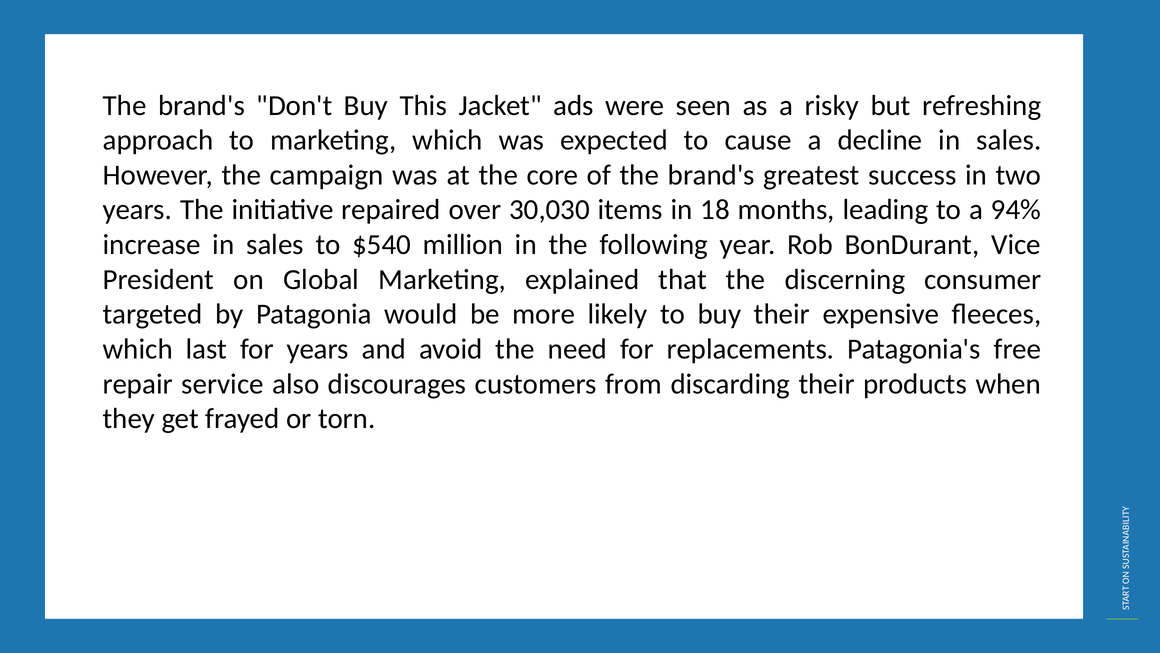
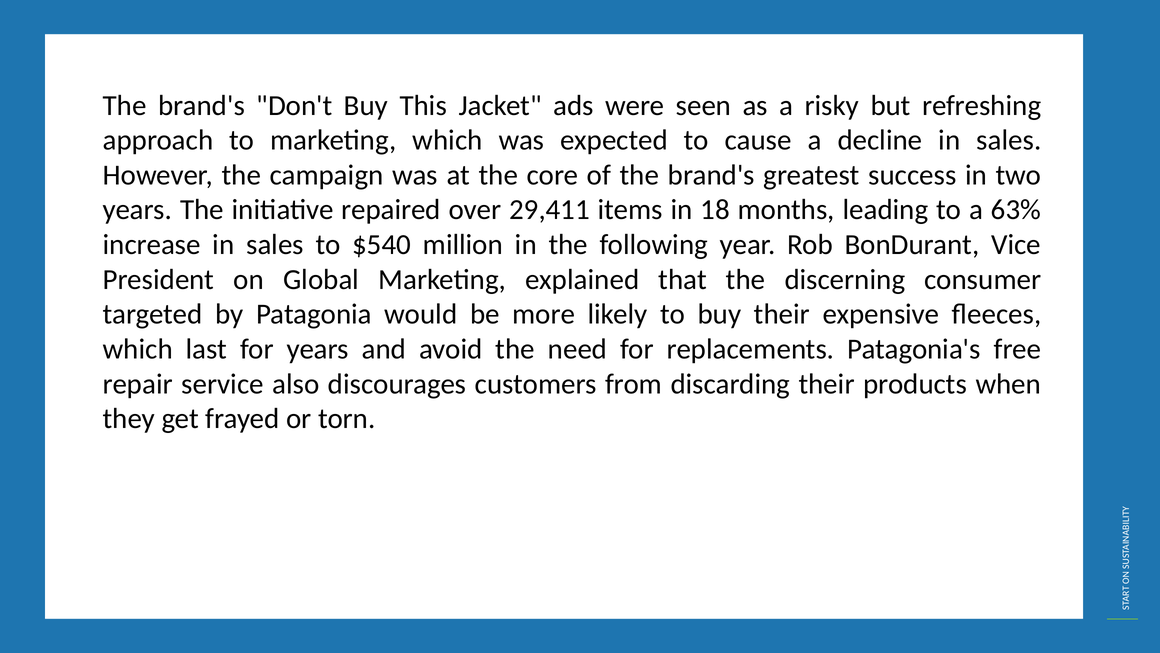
30,030: 30,030 -> 29,411
94%: 94% -> 63%
